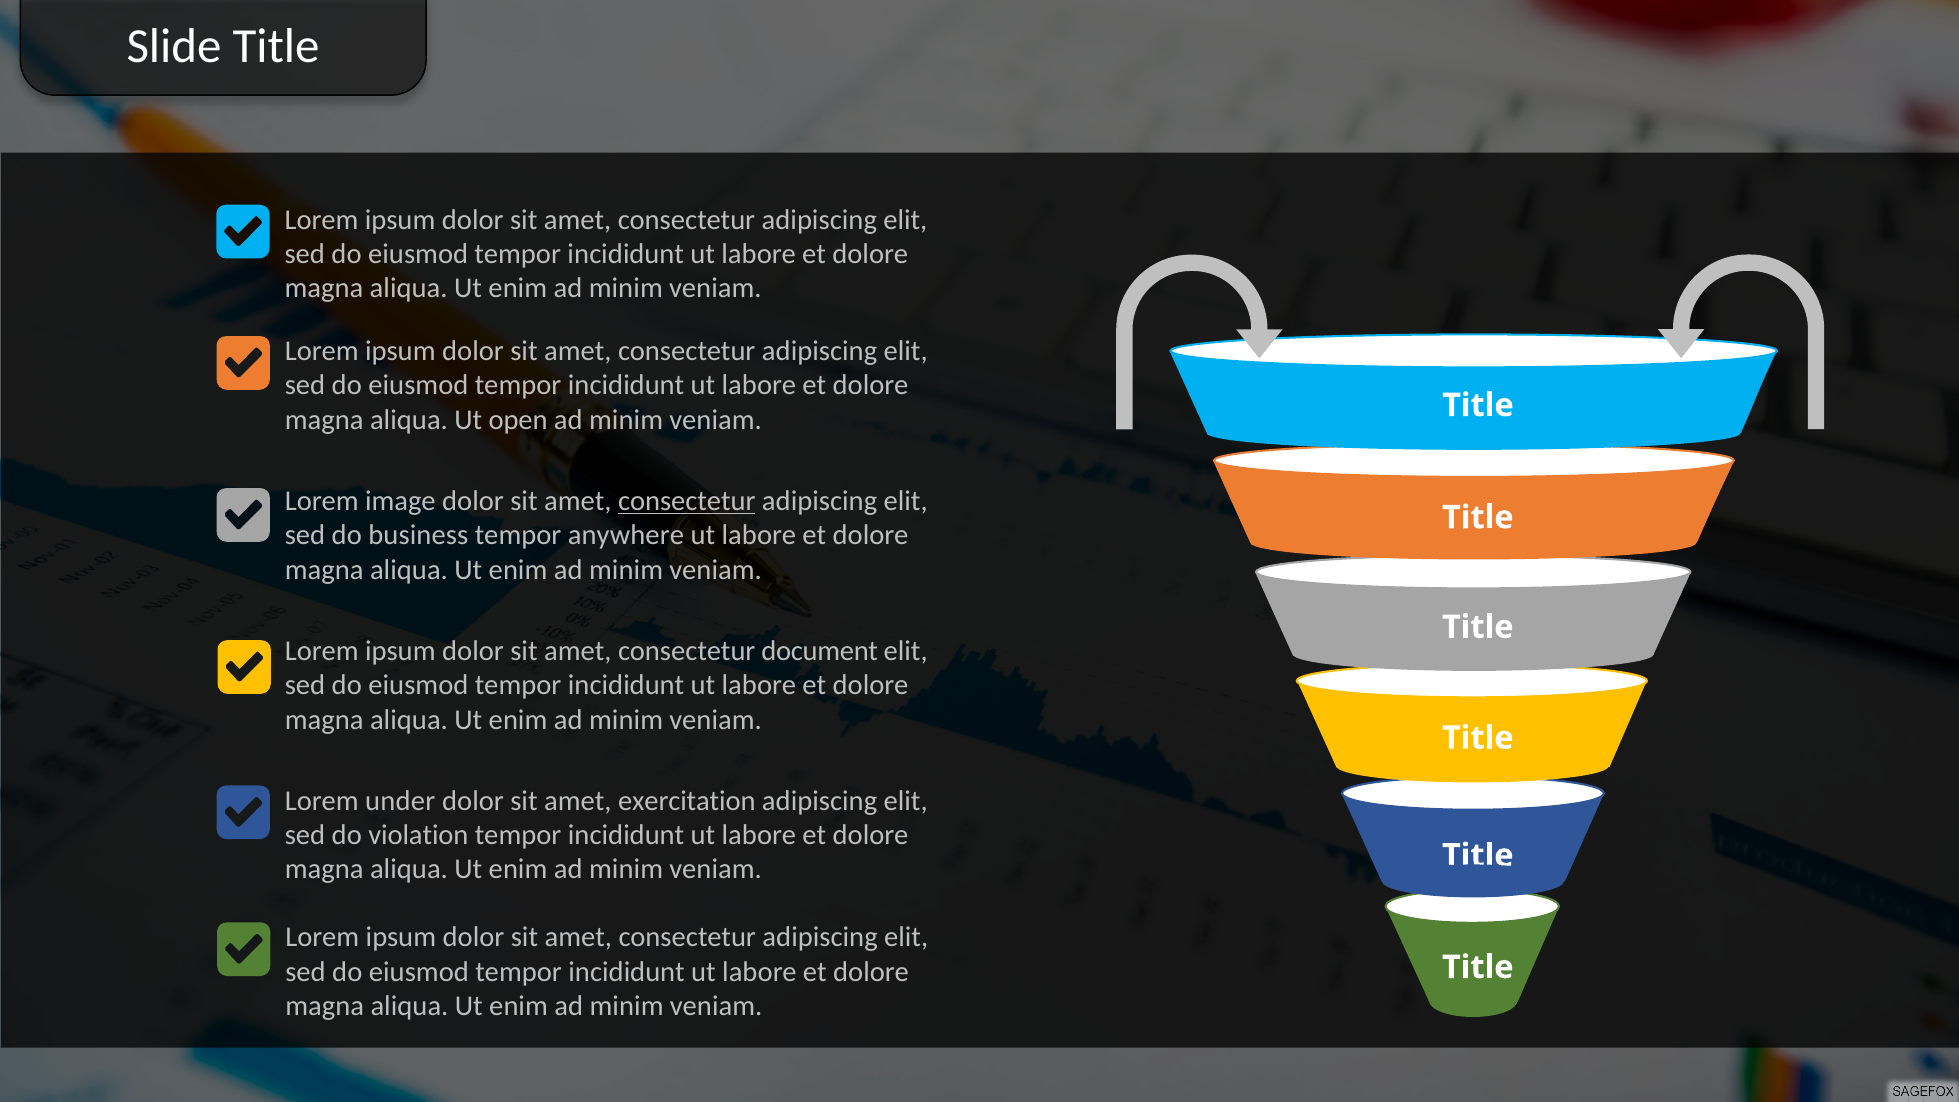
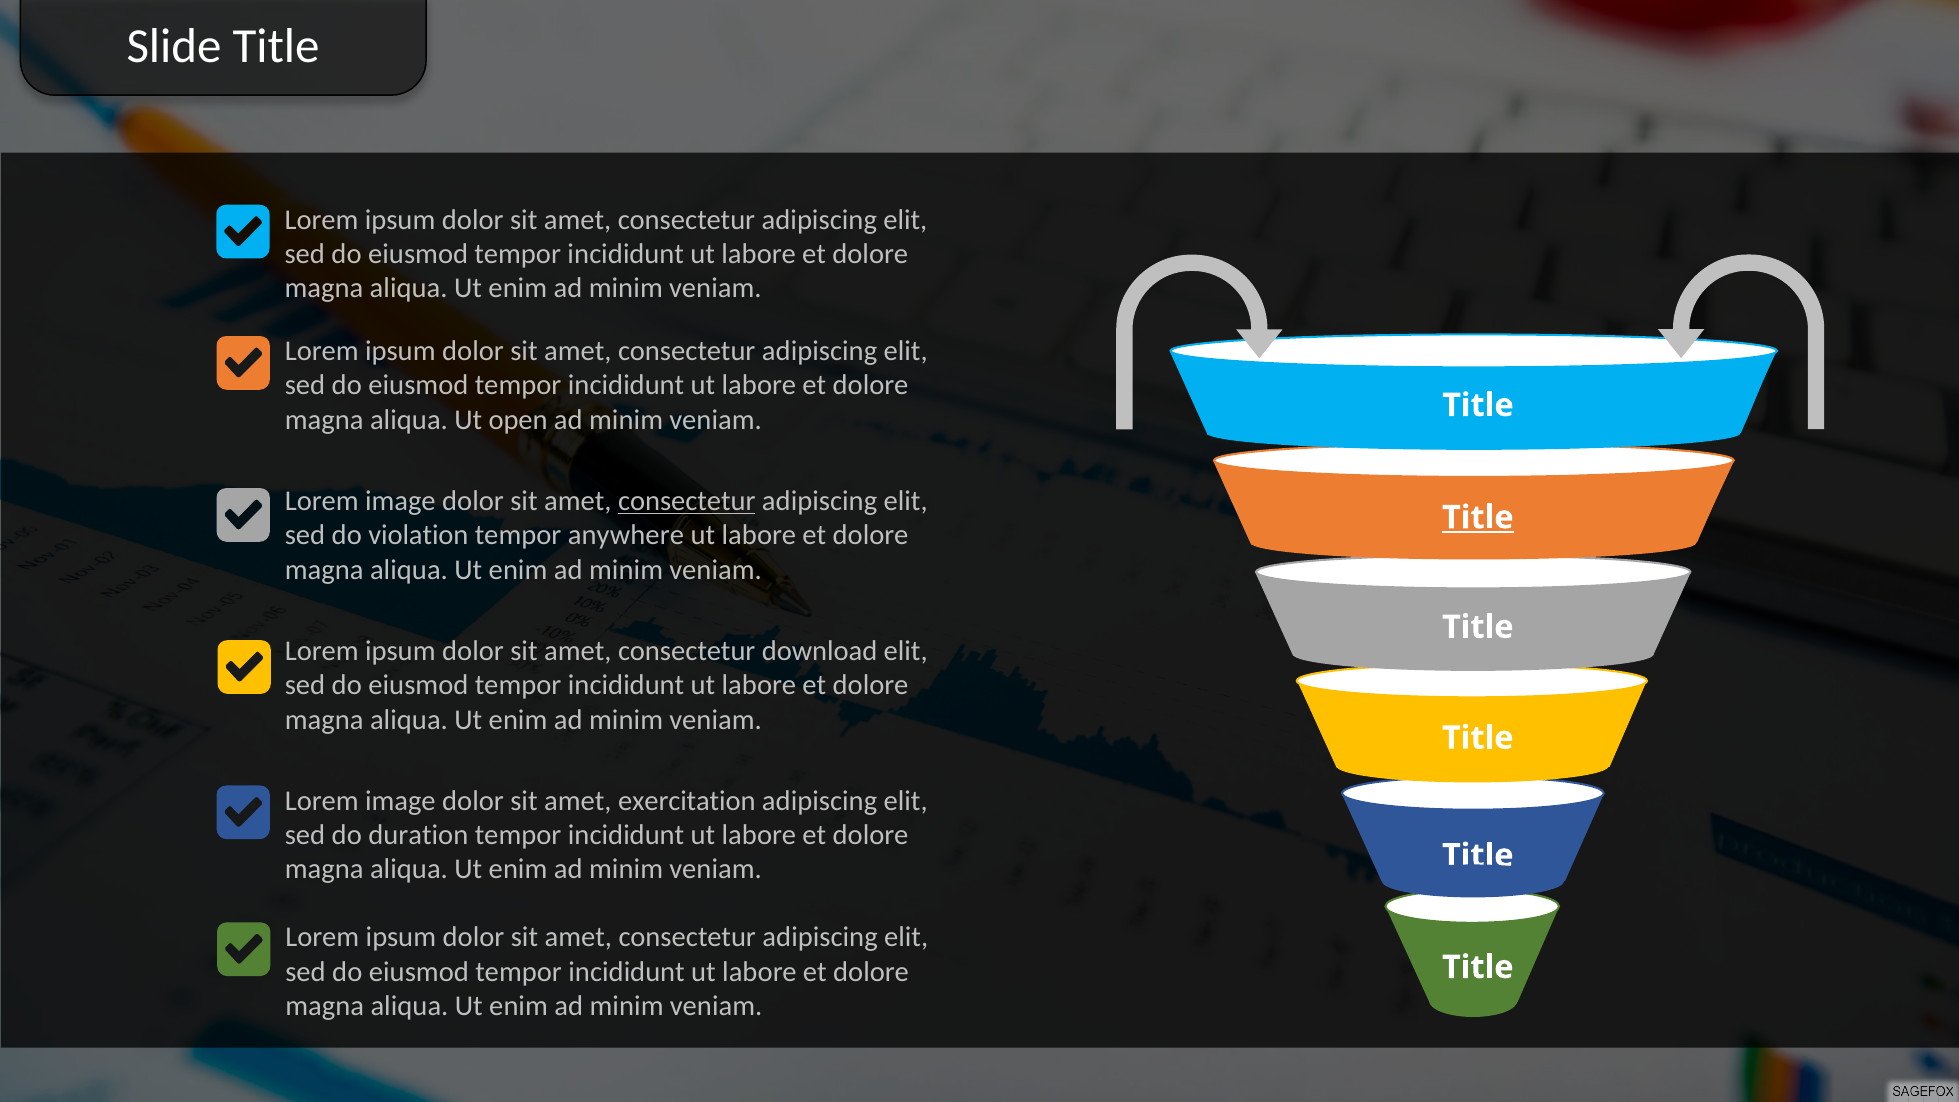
Title at (1478, 517) underline: none -> present
business: business -> violation
document: document -> download
under at (400, 801): under -> image
violation: violation -> duration
